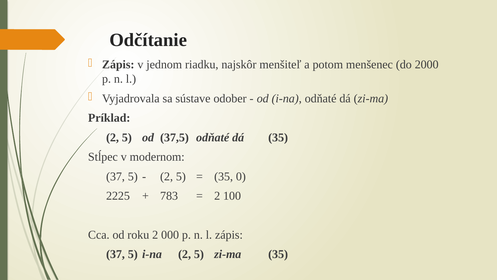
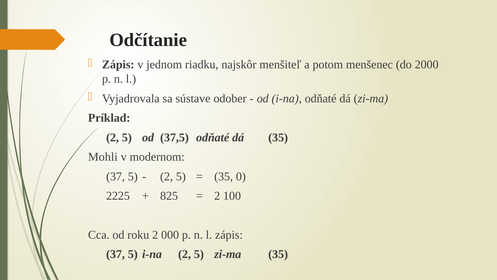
Stĺpec: Stĺpec -> Mohli
783: 783 -> 825
